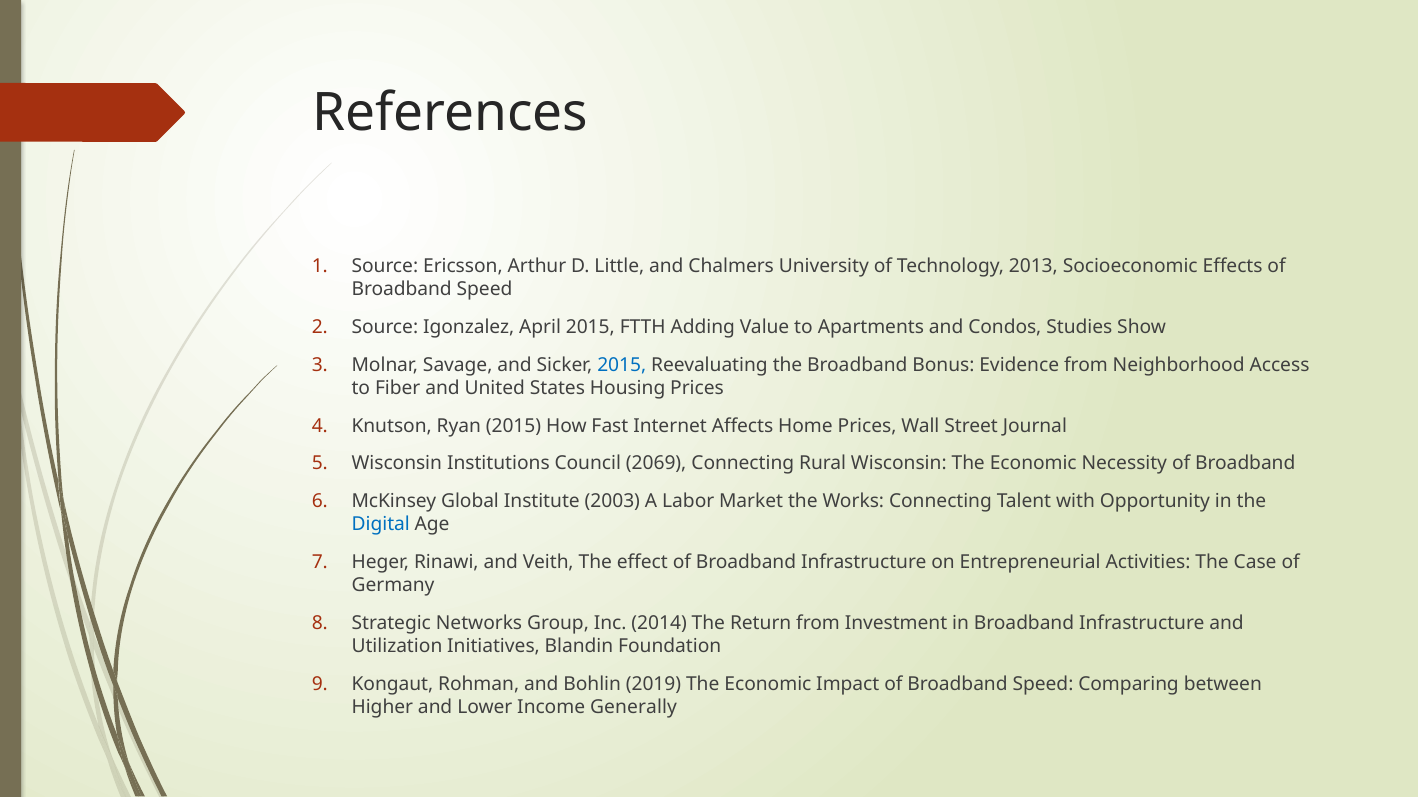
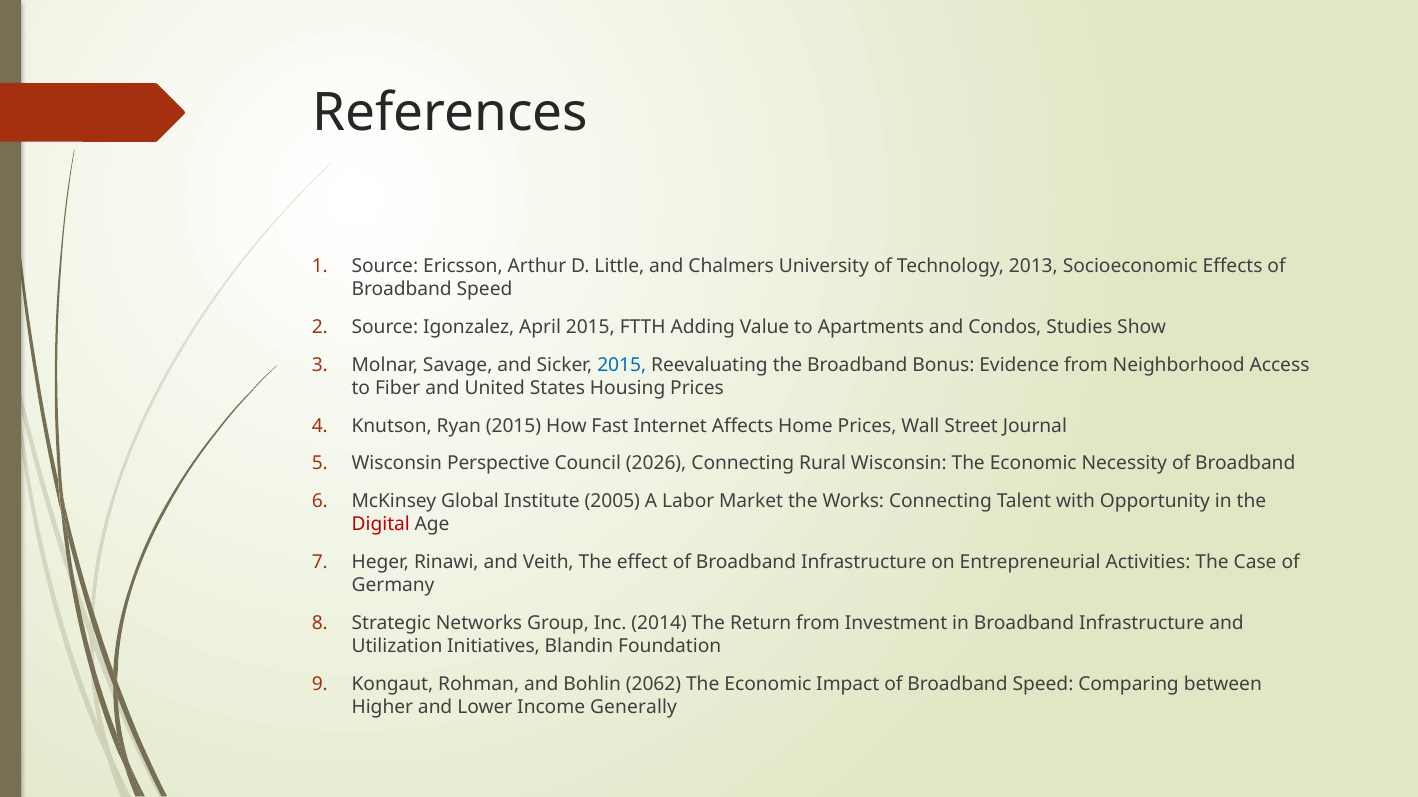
Institutions: Institutions -> Perspective
2069: 2069 -> 2026
2003: 2003 -> 2005
Digital colour: blue -> red
2019: 2019 -> 2062
